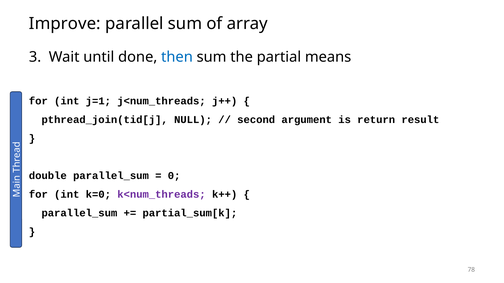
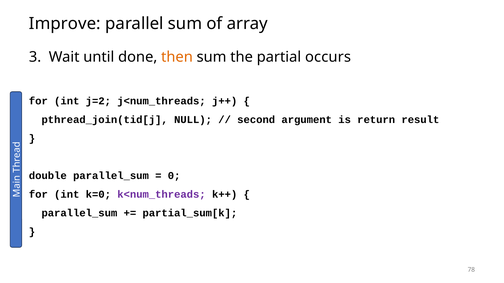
then colour: blue -> orange
means: means -> occurs
j=1: j=1 -> j=2
